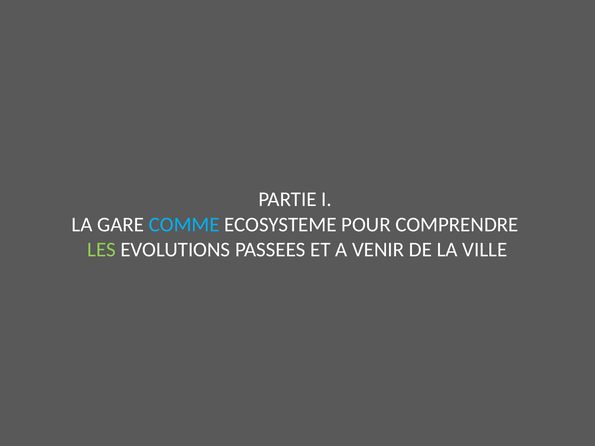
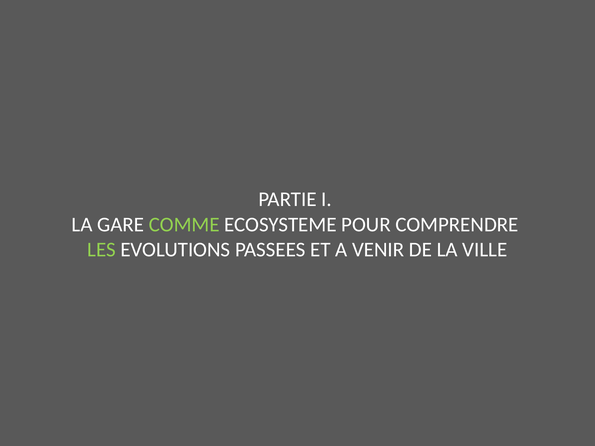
COMME colour: light blue -> light green
